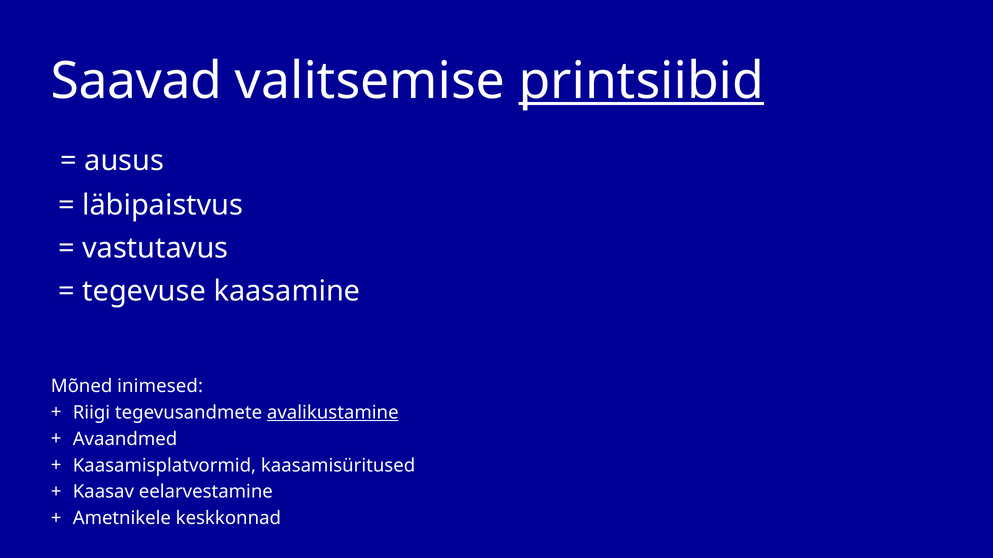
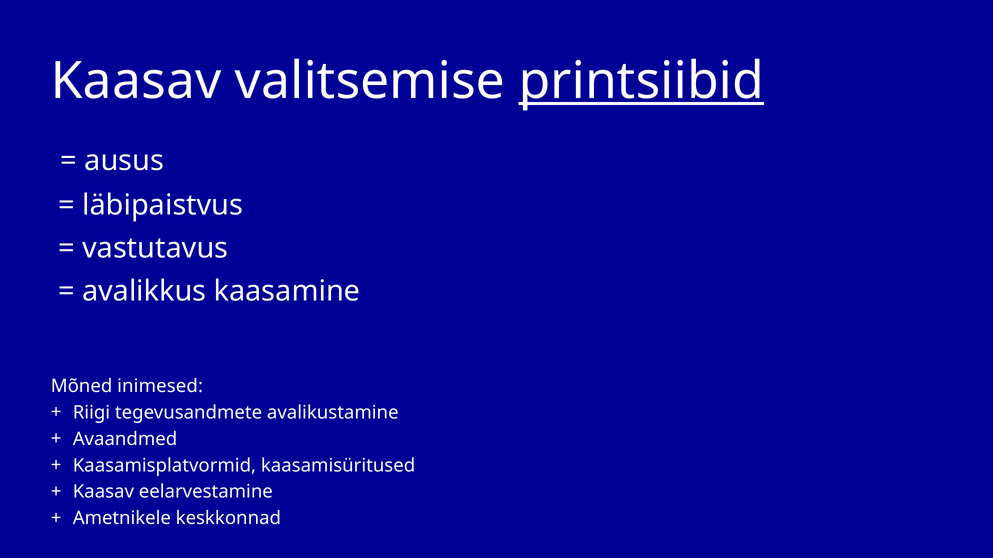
Saavad at (136, 81): Saavad -> Kaasav
tegevuse: tegevuse -> avalikkus
avalikustamine underline: present -> none
